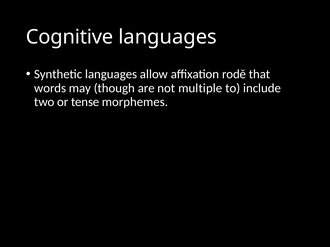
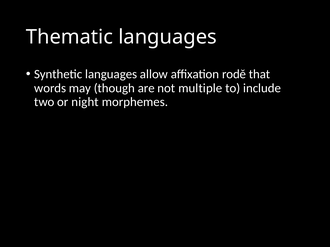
Cognitive: Cognitive -> Thematic
tense: tense -> night
